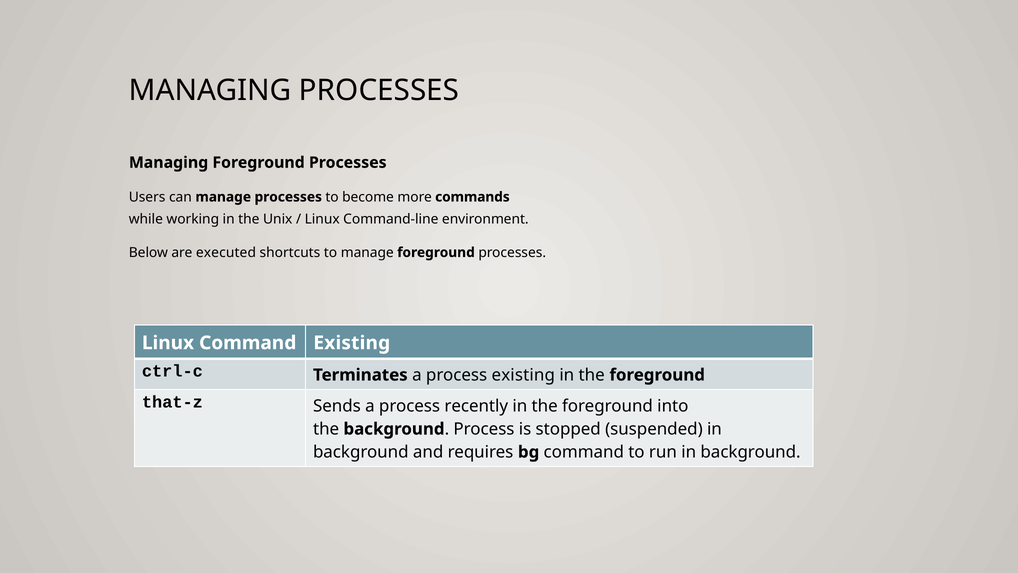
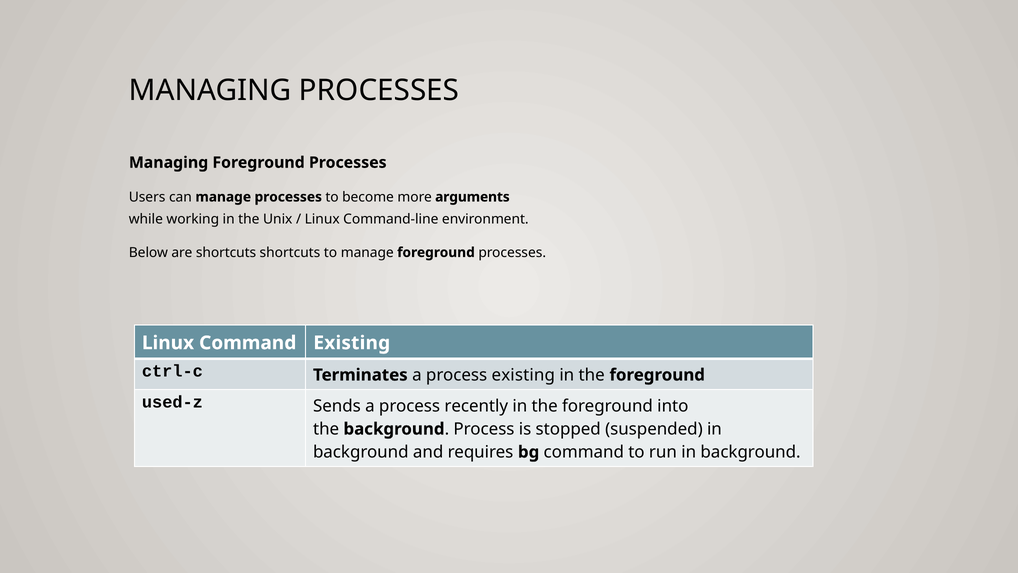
commands: commands -> arguments
are executed: executed -> shortcuts
that-z: that-z -> used-z
